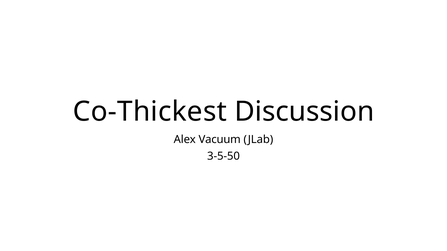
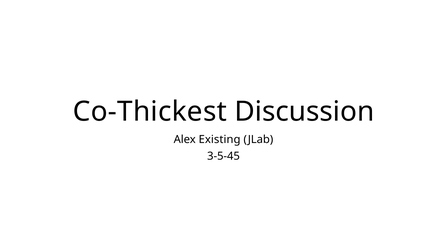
Vacuum: Vacuum -> Existing
3-5-50: 3-5-50 -> 3-5-45
